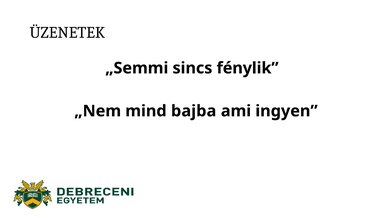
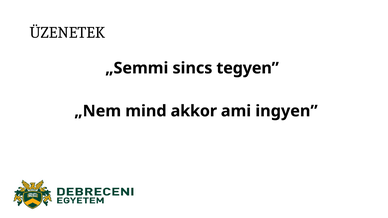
fénylik: fénylik -> tegyen
bajba: bajba -> akkor
